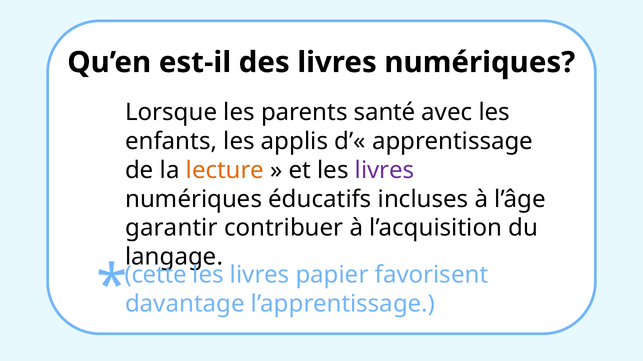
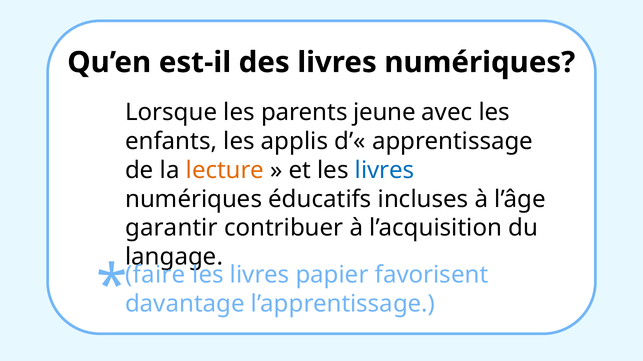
santé: santé -> jeune
livres at (385, 171) colour: purple -> blue
cette: cette -> faire
